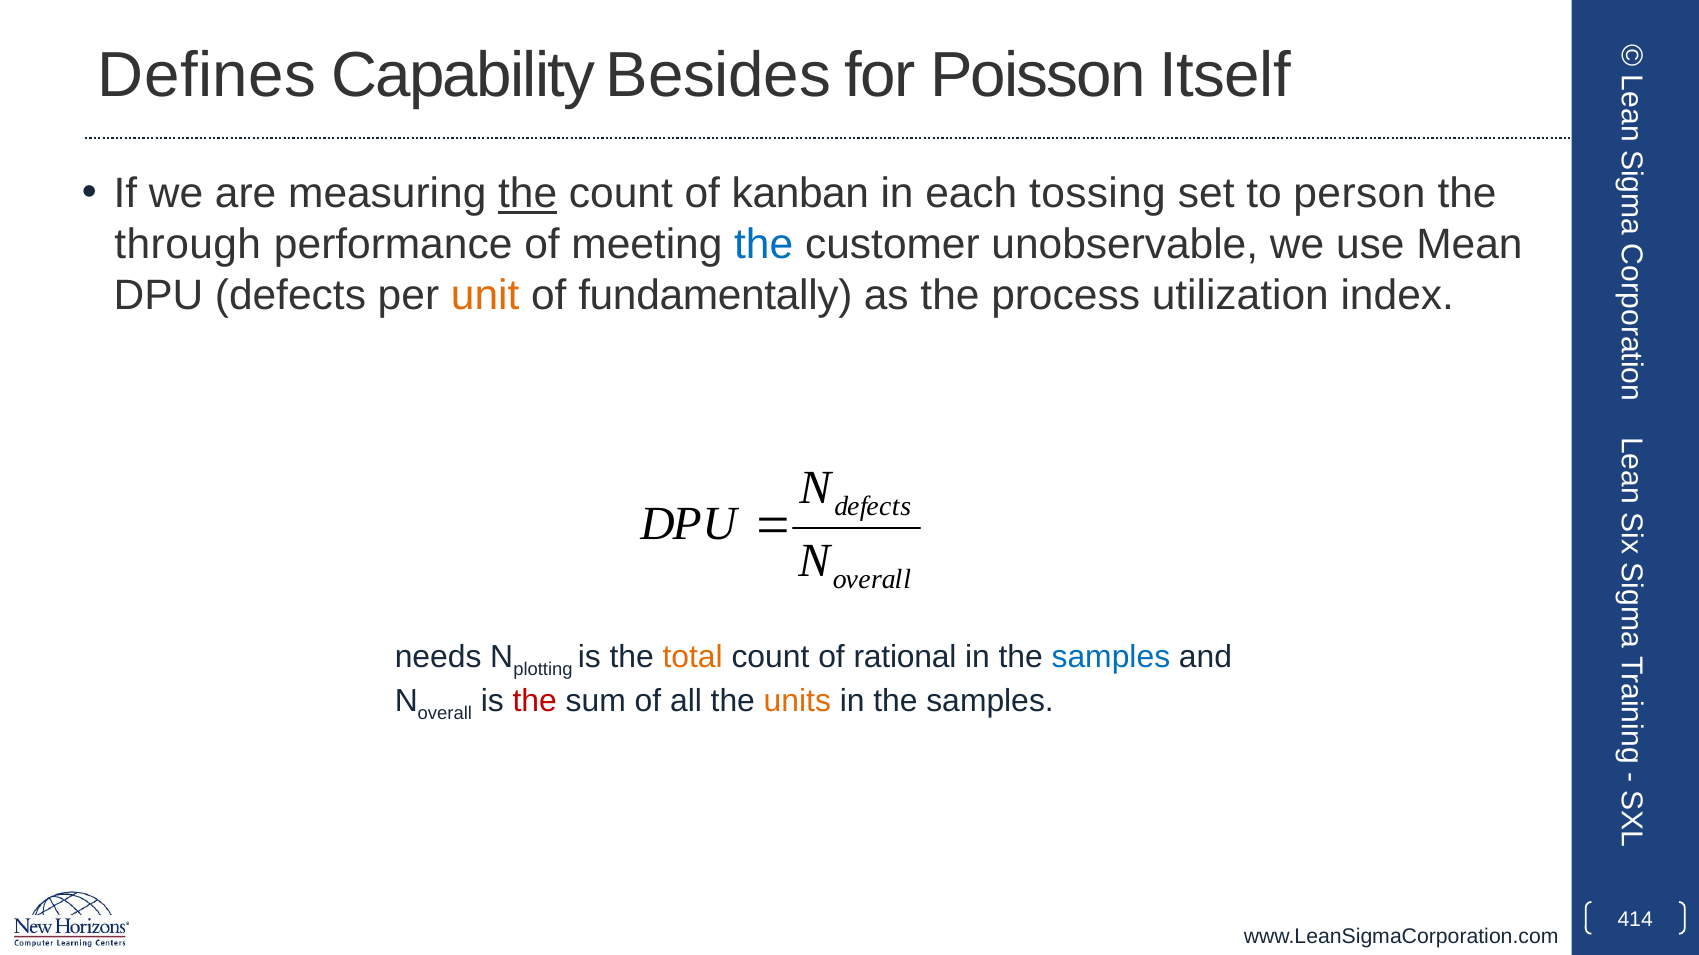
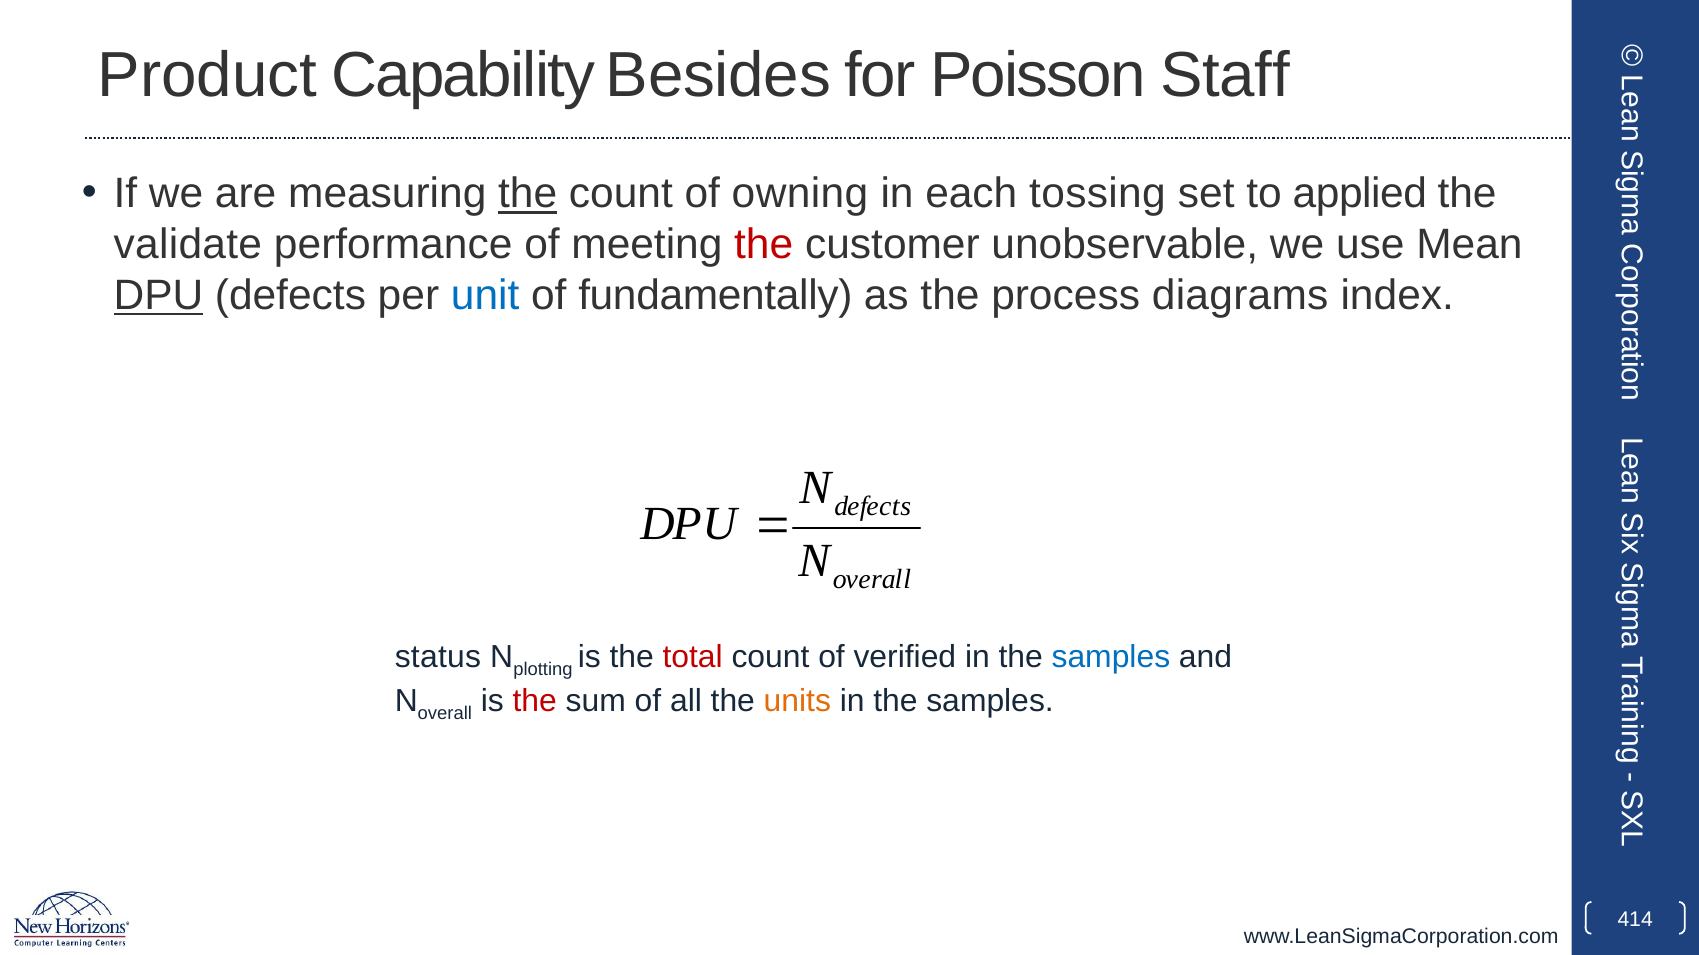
Defines: Defines -> Product
Itself: Itself -> Staff
kanban: kanban -> owning
person: person -> applied
through: through -> validate
the at (764, 245) colour: blue -> red
DPU at (158, 296) underline: none -> present
unit colour: orange -> blue
utilization: utilization -> diagrams
needs: needs -> status
total colour: orange -> red
rational: rational -> verified
